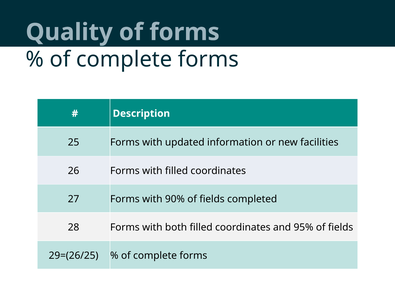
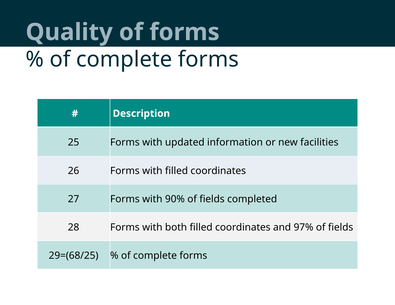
95%: 95% -> 97%
29=(26/25: 29=(26/25 -> 29=(68/25
